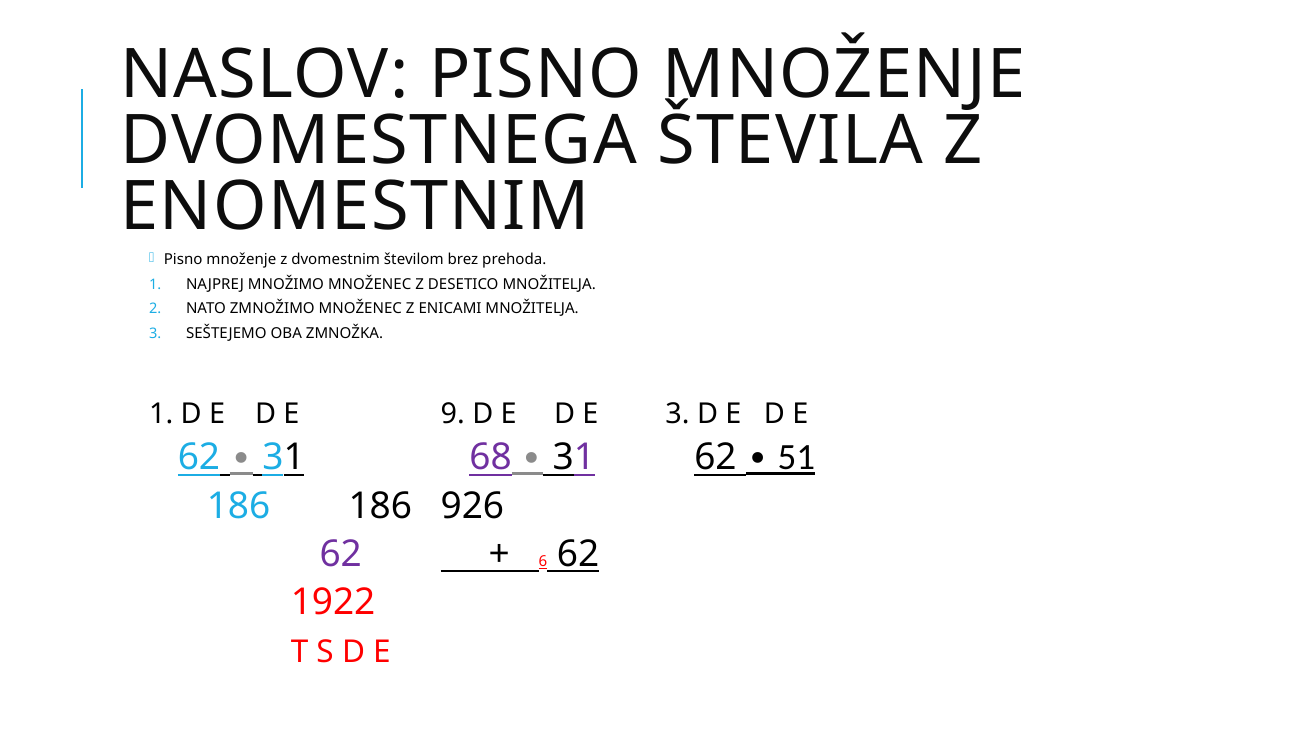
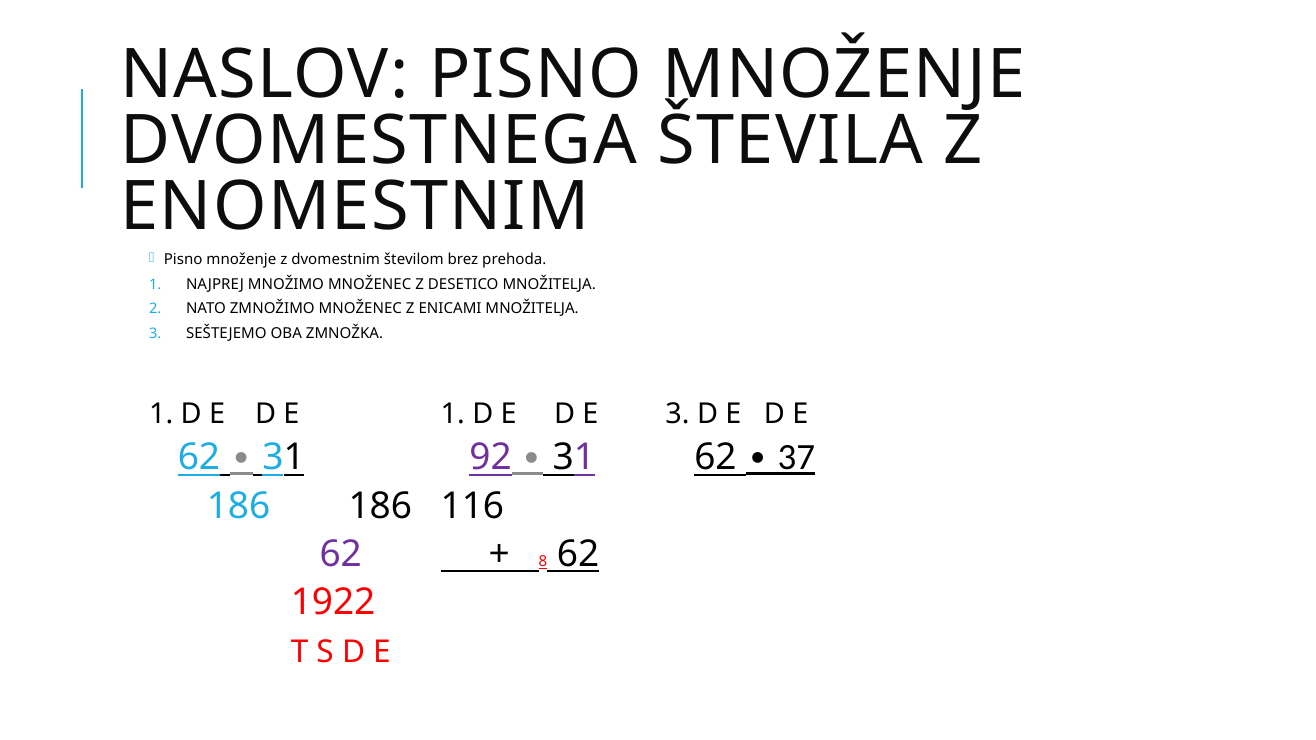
E 9: 9 -> 1
68: 68 -> 92
51: 51 -> 37
926: 926 -> 116
6: 6 -> 8
